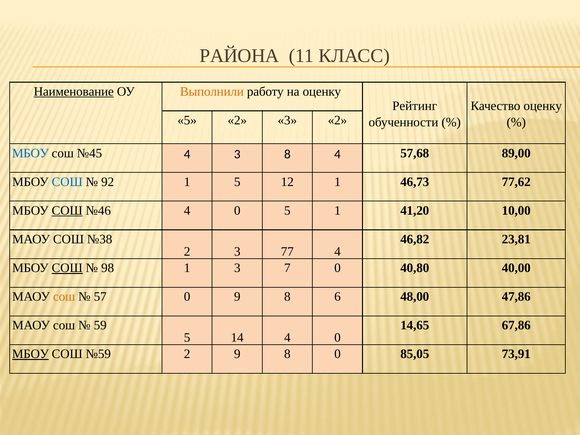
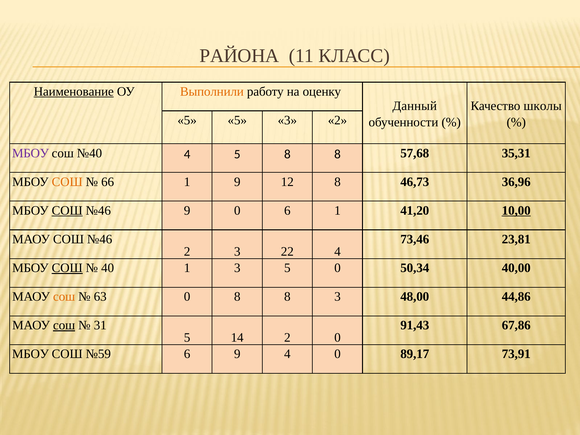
Рейтинг: Рейтинг -> Данный
Качество оценку: оценку -> школы
5 2: 2 -> 5
МБОУ at (30, 153) colour: blue -> purple
№45: №45 -> №40
4 3: 3 -> 5
4 at (337, 154): 4 -> 8
89,00: 89,00 -> 35,31
СОШ at (67, 182) colour: blue -> orange
92: 92 -> 66
1 5: 5 -> 9
12 1: 1 -> 8
77,62: 77,62 -> 36,96
№46 4: 4 -> 9
0 5: 5 -> 6
10,00 underline: none -> present
МАОУ СОШ №38: №38 -> №46
46,82: 46,82 -> 73,46
77: 77 -> 22
98: 98 -> 40
3 7: 7 -> 5
40,80: 40,80 -> 50,34
57: 57 -> 63
0 9: 9 -> 8
8 6: 6 -> 3
47,86: 47,86 -> 44,86
сош at (64, 325) underline: none -> present
59: 59 -> 31
14,65: 14,65 -> 91,43
14 4: 4 -> 2
МБОУ at (30, 354) underline: present -> none
№59 2: 2 -> 6
8 at (287, 354): 8 -> 4
85,05: 85,05 -> 89,17
